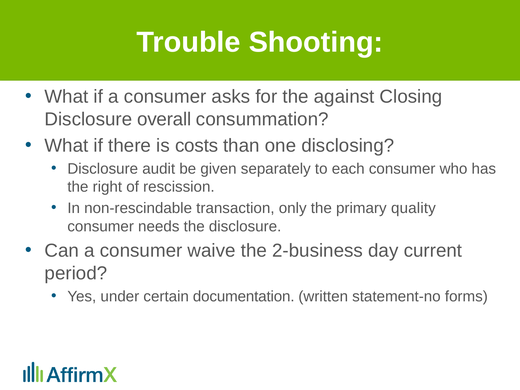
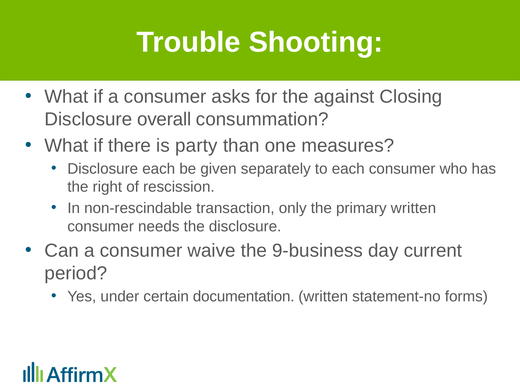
costs: costs -> party
disclosing: disclosing -> measures
Disclosure audit: audit -> each
primary quality: quality -> written
2-business: 2-business -> 9-business
